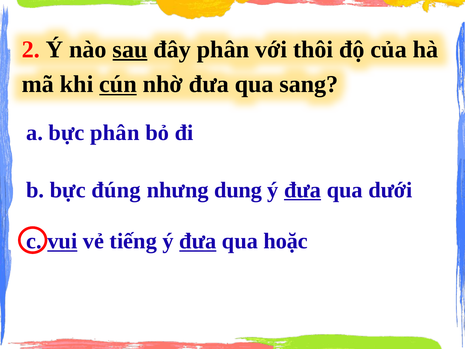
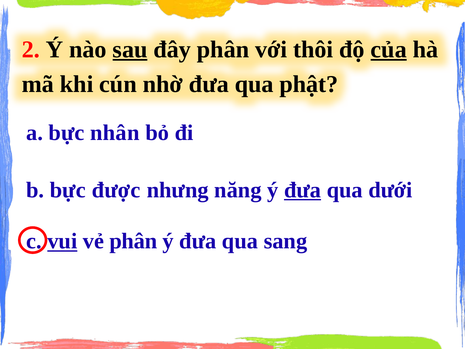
của underline: none -> present
cún underline: present -> none
sang: sang -> phật
bực phân: phân -> nhân
đúng: đúng -> được
dung: dung -> năng
vẻ tiếng: tiếng -> phân
đưa at (198, 241) underline: present -> none
hoặc: hoặc -> sang
